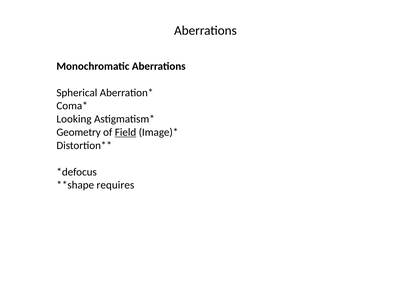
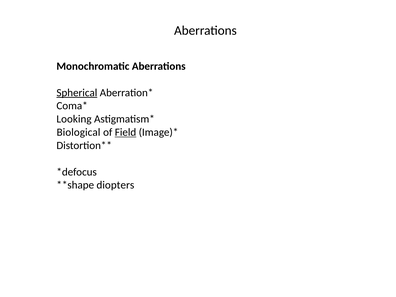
Spherical underline: none -> present
Geometry: Geometry -> Biological
requires: requires -> diopters
